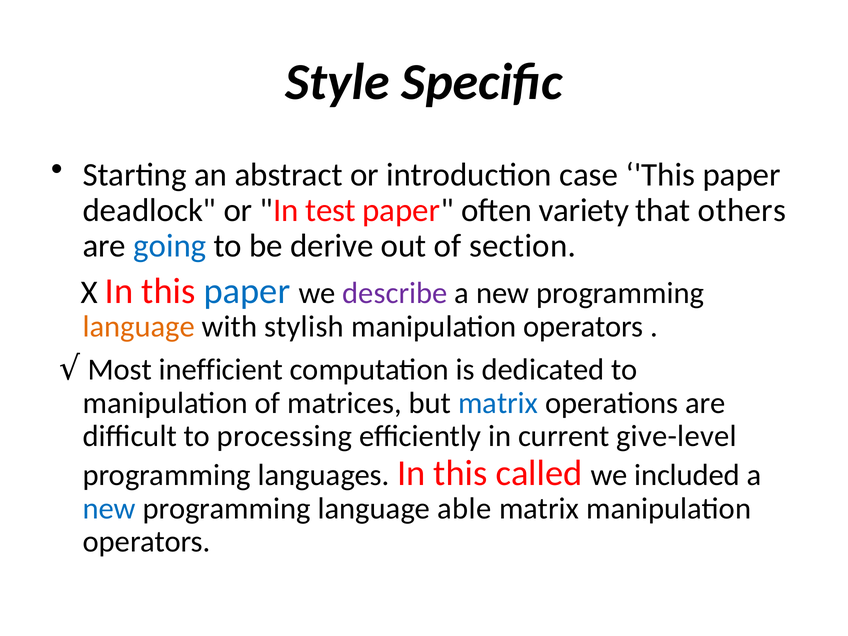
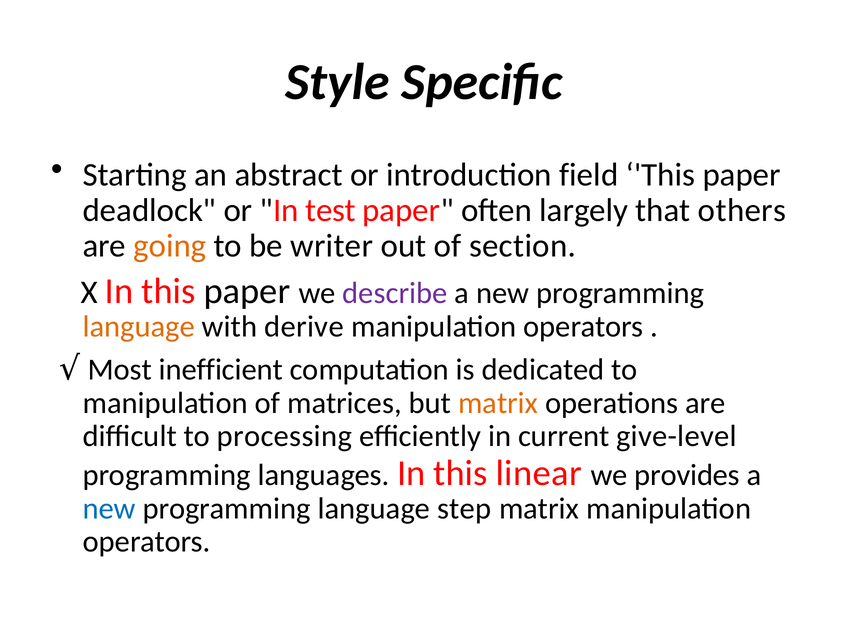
case: case -> field
variety: variety -> largely
going colour: blue -> orange
derive: derive -> writer
paper at (247, 291) colour: blue -> black
stylish: stylish -> derive
matrix at (498, 403) colour: blue -> orange
called: called -> linear
included: included -> provides
able: able -> step
